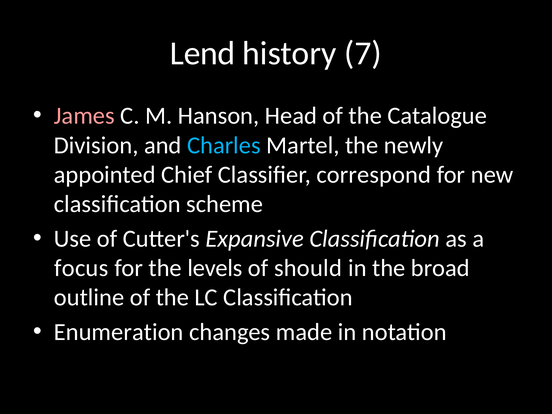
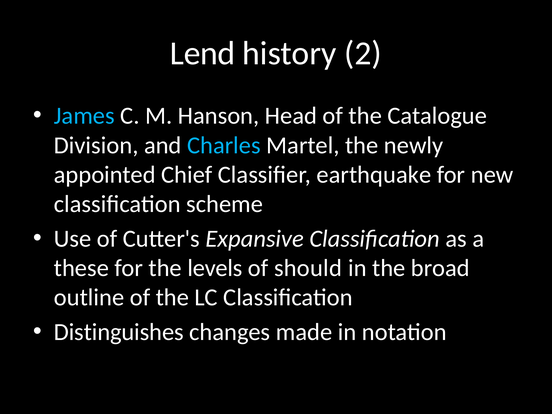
7: 7 -> 2
James colour: pink -> light blue
correspond: correspond -> earthquake
focus: focus -> these
Enumeration: Enumeration -> Distinguishes
